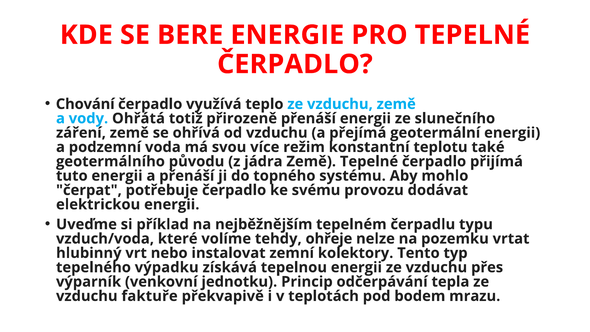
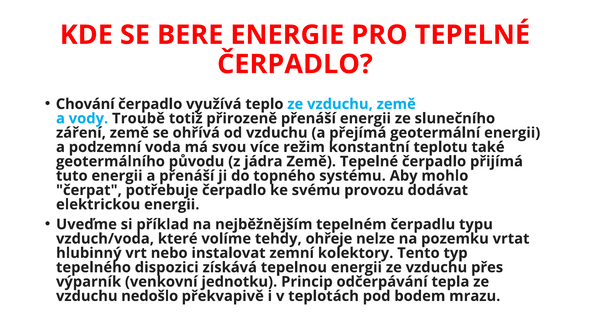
Ohřátá: Ohřátá -> Troubě
výpadku: výpadku -> dispozici
faktuře: faktuře -> nedošlo
